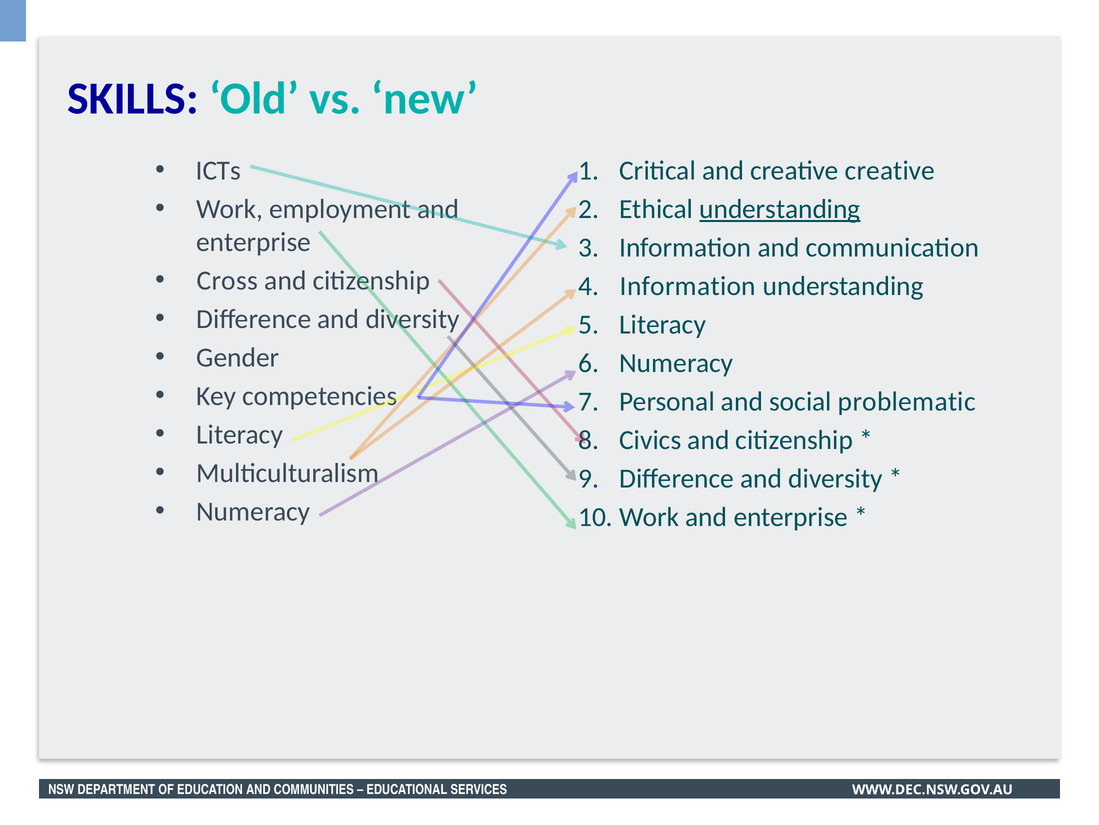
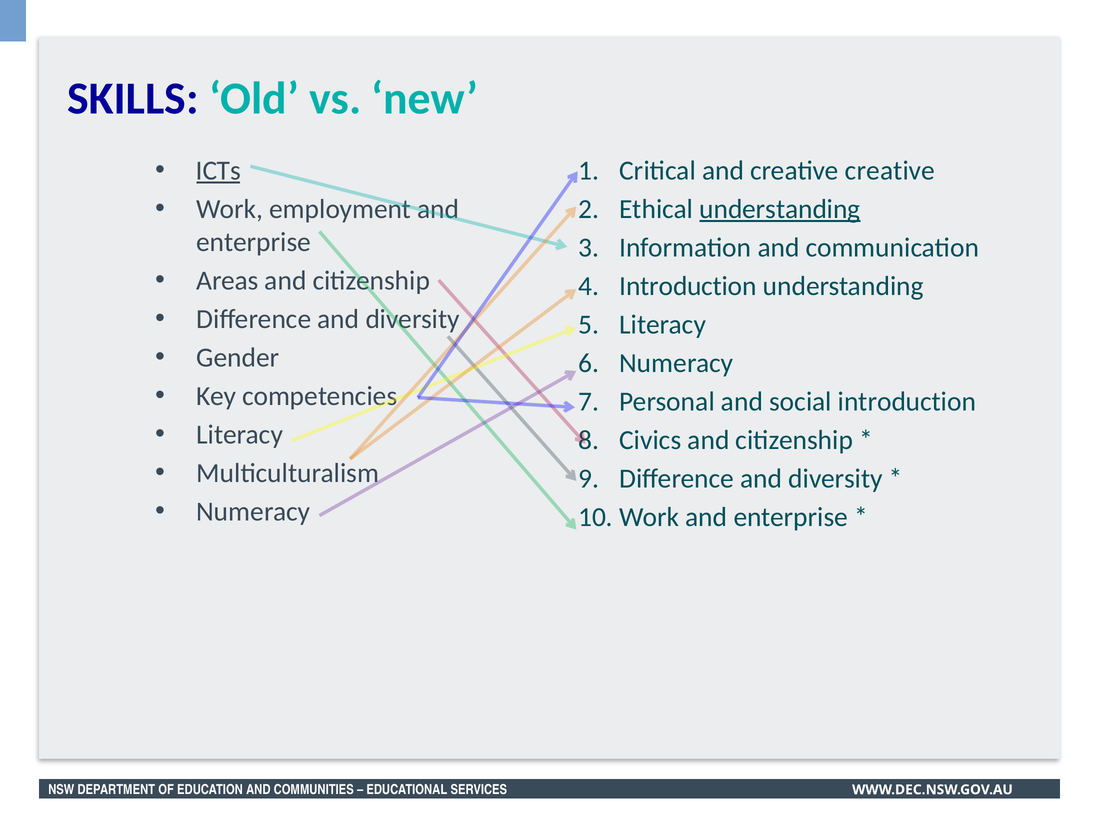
ICTs underline: none -> present
Cross: Cross -> Areas
Information at (688, 286): Information -> Introduction
social problematic: problematic -> introduction
